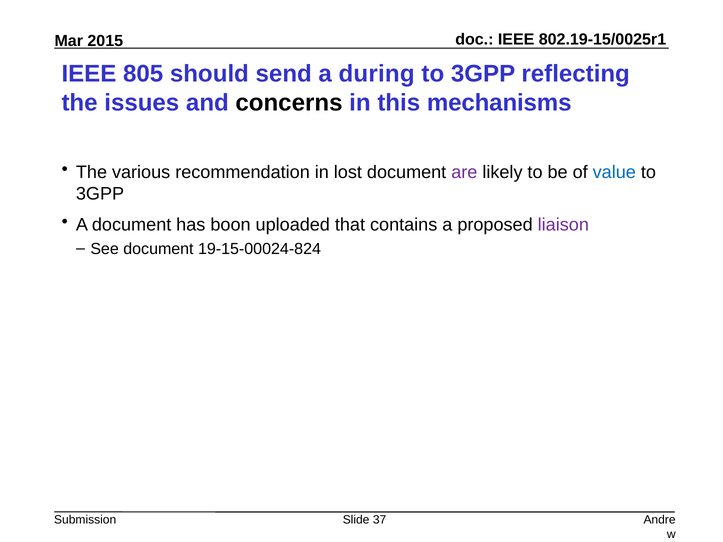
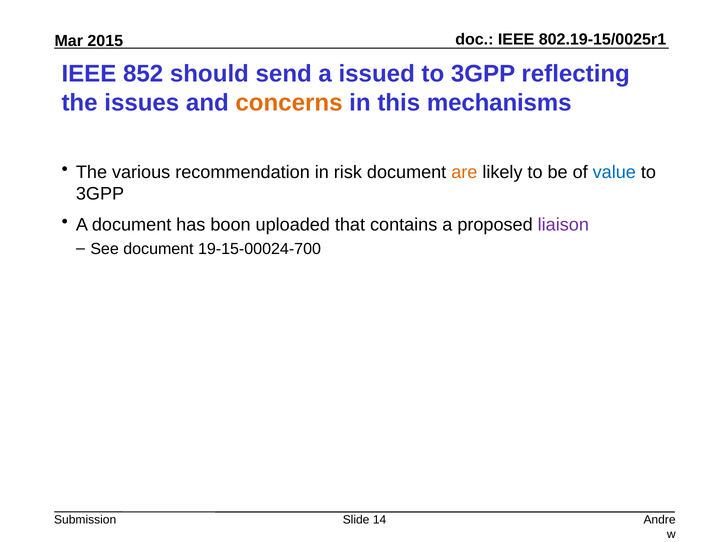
805: 805 -> 852
during: during -> issued
concerns colour: black -> orange
lost: lost -> risk
are colour: purple -> orange
19-15-00024-824: 19-15-00024-824 -> 19-15-00024-700
37: 37 -> 14
